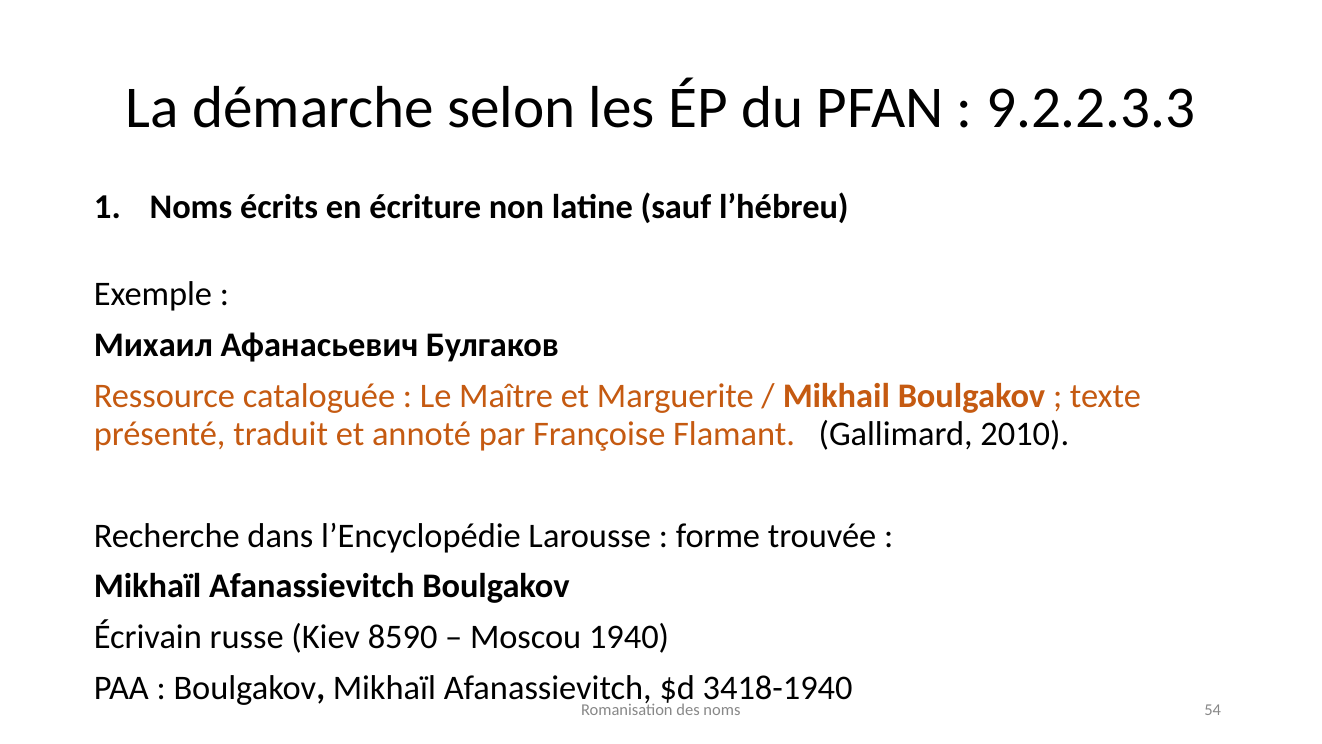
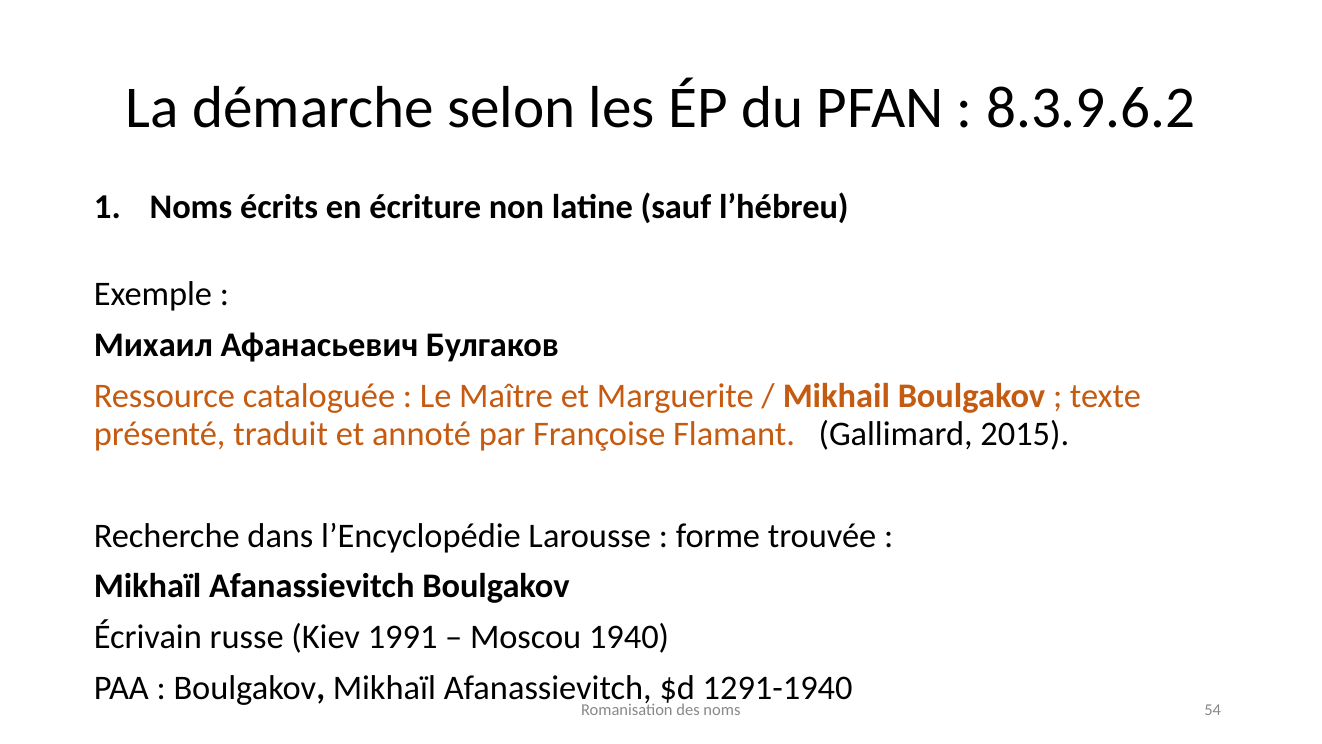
9.2.2.3.3: 9.2.2.3.3 -> 8.3.9.6.2
2010: 2010 -> 2015
8590: 8590 -> 1991
3418-1940: 3418-1940 -> 1291-1940
